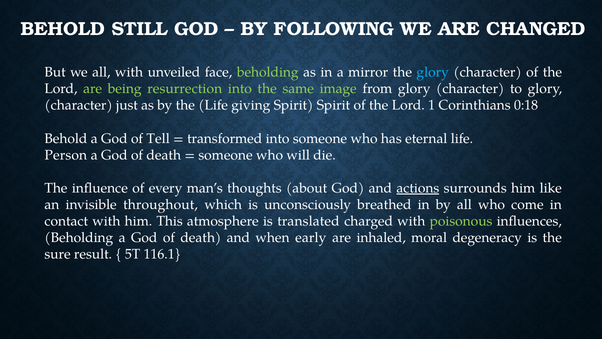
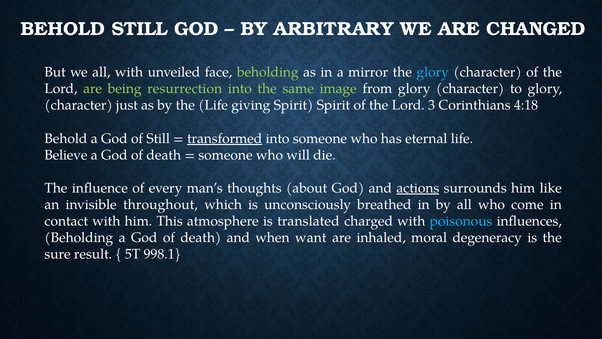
FOLLOWING: FOLLOWING -> ARBITRARY
1: 1 -> 3
0:18: 0:18 -> 4:18
of Tell: Tell -> Still
transformed underline: none -> present
Person: Person -> Believe
poisonous colour: light green -> light blue
early: early -> want
116.1: 116.1 -> 998.1
